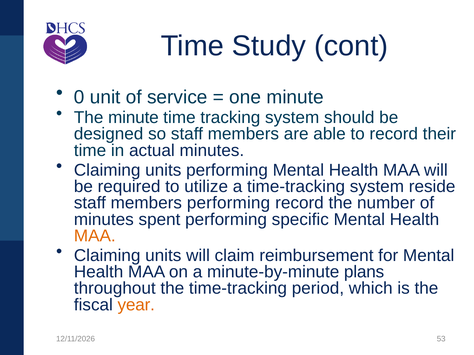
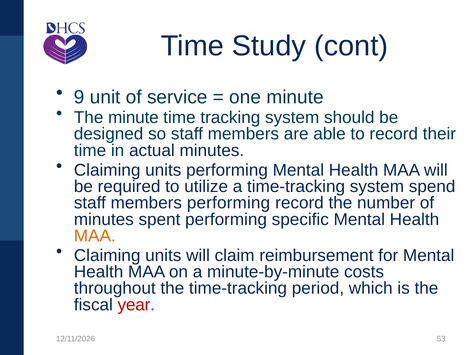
0: 0 -> 9
reside: reside -> spend
plans: plans -> costs
year colour: orange -> red
